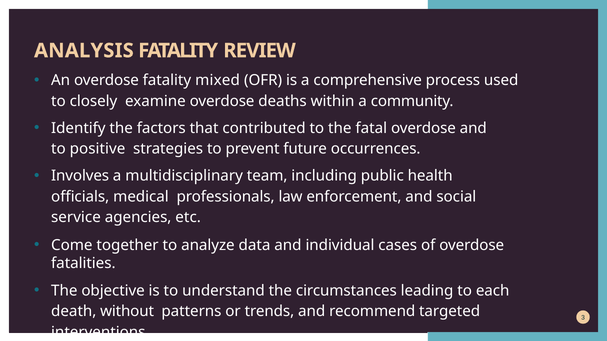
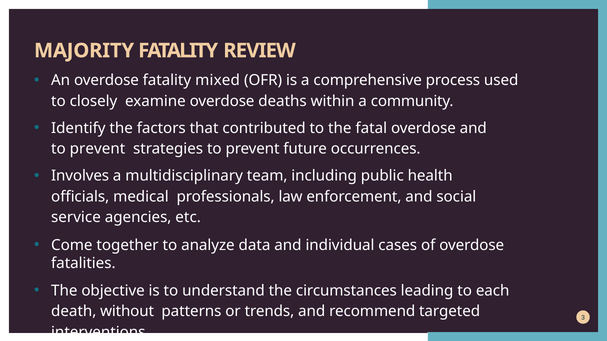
ANALYSIS: ANALYSIS -> MAJORITY
positive at (98, 149): positive -> prevent
